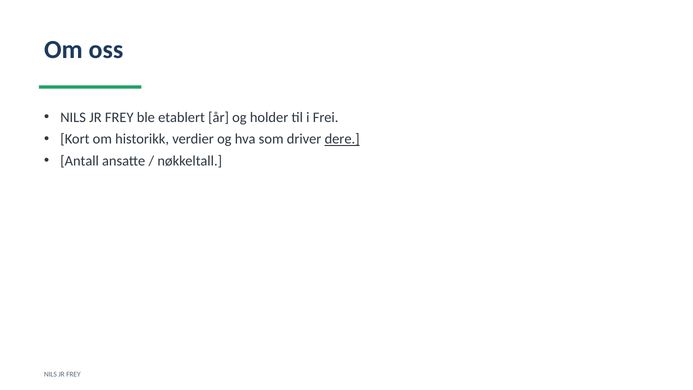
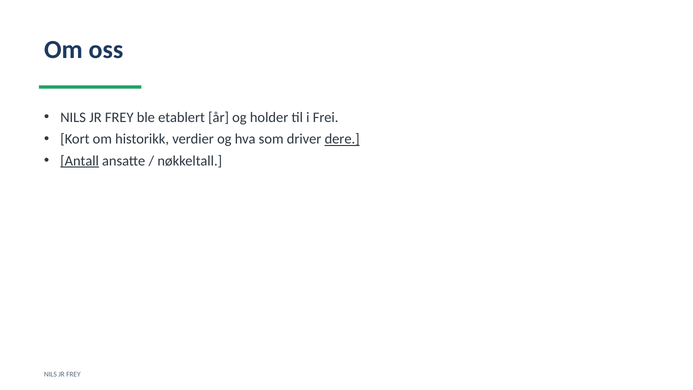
Antall underline: none -> present
